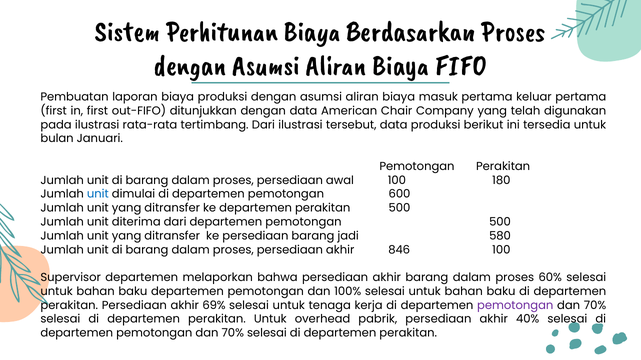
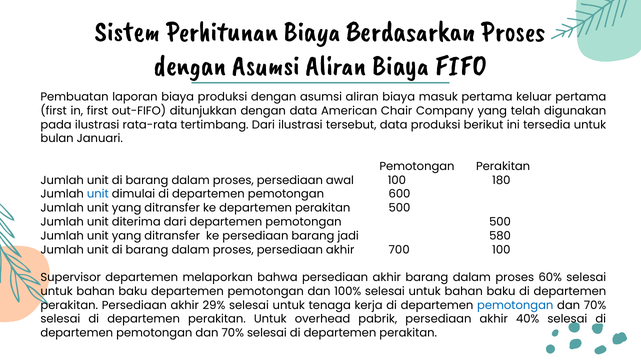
846: 846 -> 700
69%: 69% -> 29%
pemotongan at (515, 306) colour: purple -> blue
